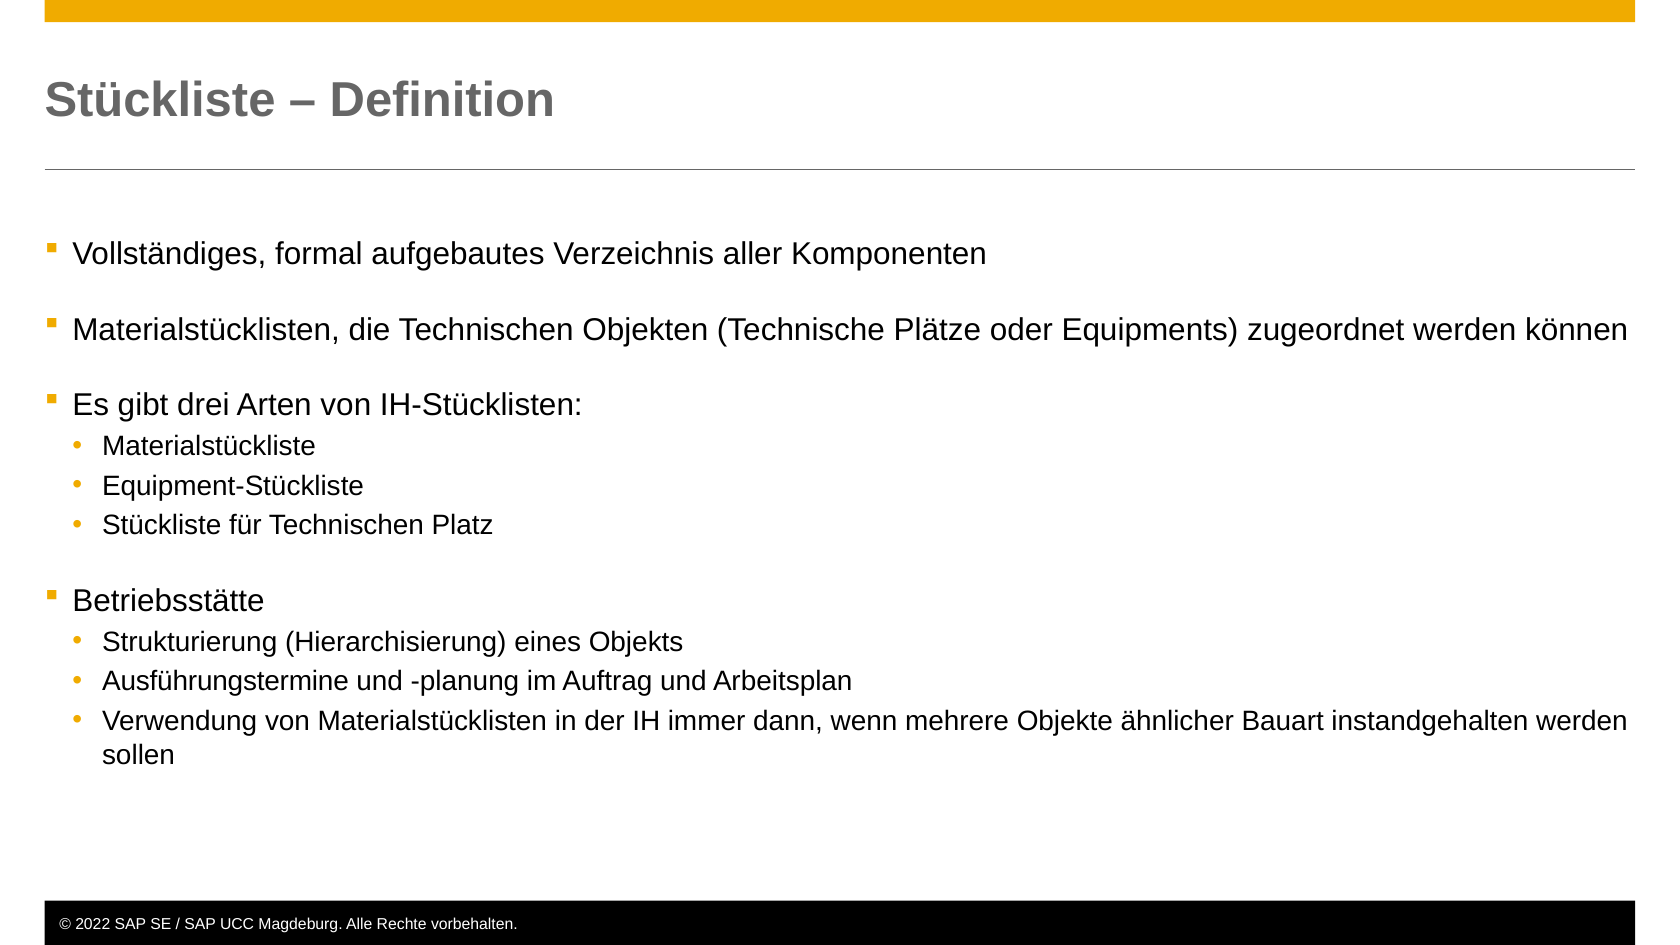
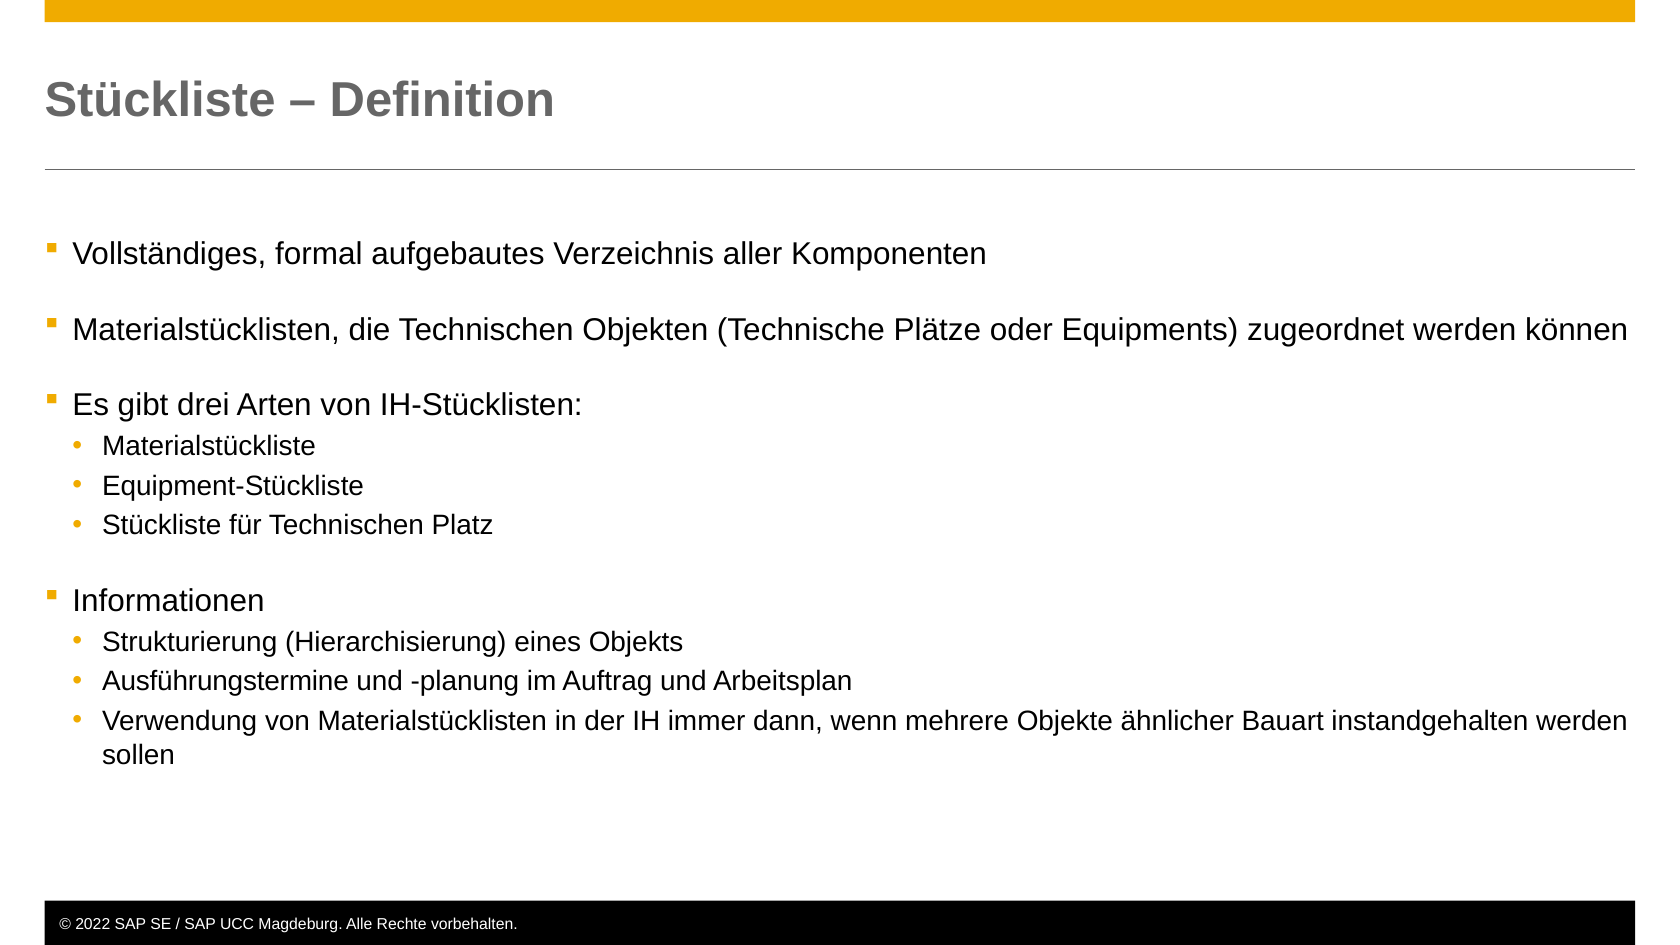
Betriebsstätte: Betriebsstätte -> Informationen
